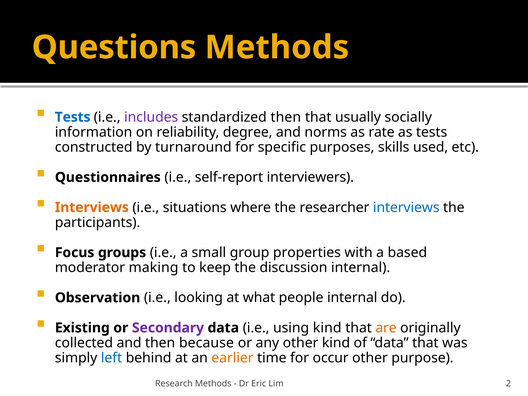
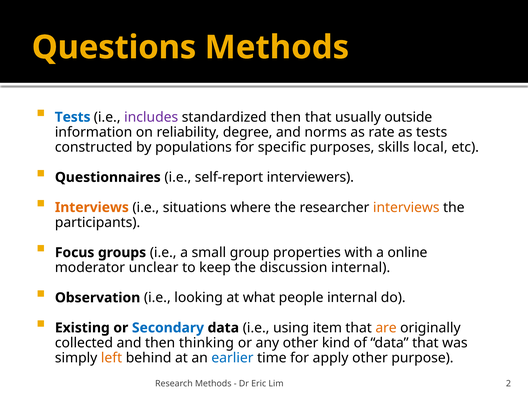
socially: socially -> outside
turnaround: turnaround -> populations
used: used -> local
interviews at (406, 207) colour: blue -> orange
based: based -> online
making: making -> unclear
Secondary colour: purple -> blue
using kind: kind -> item
because: because -> thinking
left colour: blue -> orange
earlier colour: orange -> blue
occur: occur -> apply
